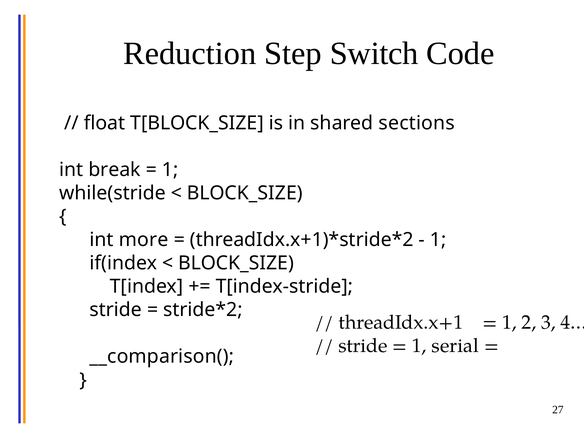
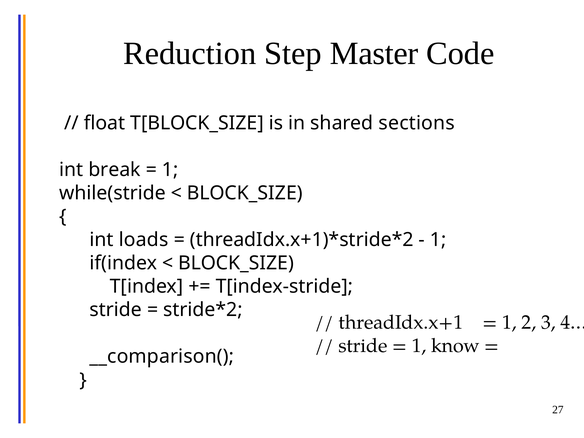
Switch: Switch -> Master
more: more -> loads
serial: serial -> know
